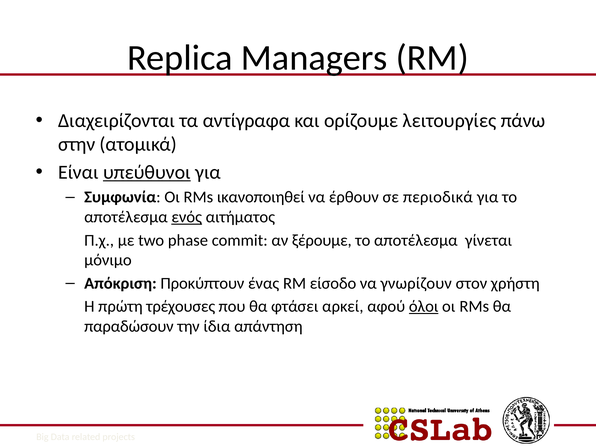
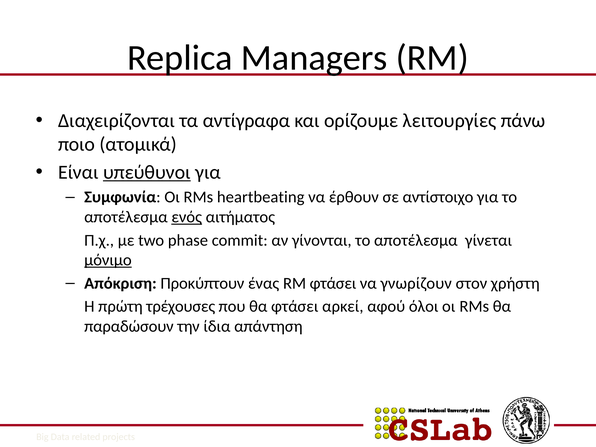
στην: στην -> ποιο
ικανοποιηθεί: ικανοποιηθεί -> heartbeating
περιοδικά: περιοδικά -> αντίστοιχο
ξέρουμε: ξέρουμε -> γίνονται
μόνιμο underline: none -> present
RΜ είσοδο: είσοδο -> φτάσει
όλοι underline: present -> none
